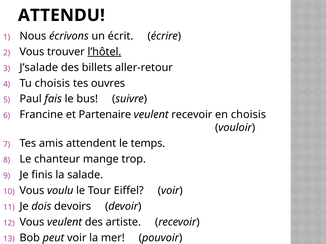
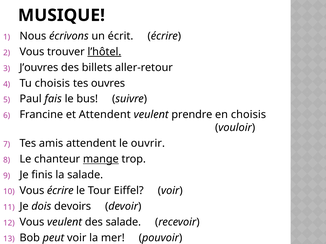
ATTENDU: ATTENDU -> MUSIQUE
J’salade: J’salade -> J’ouvres
et Partenaire: Partenaire -> Attendent
veulent recevoir: recevoir -> prendre
temps: temps -> ouvrir
mange underline: none -> present
Vous voulu: voulu -> écrire
des artiste: artiste -> salade
